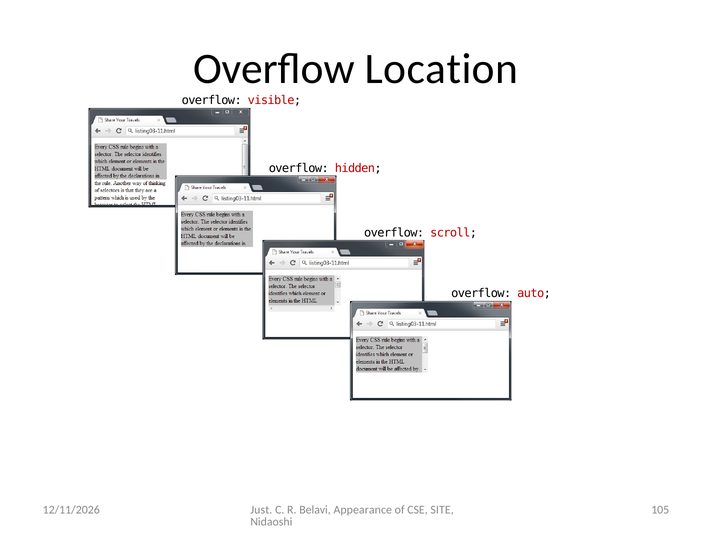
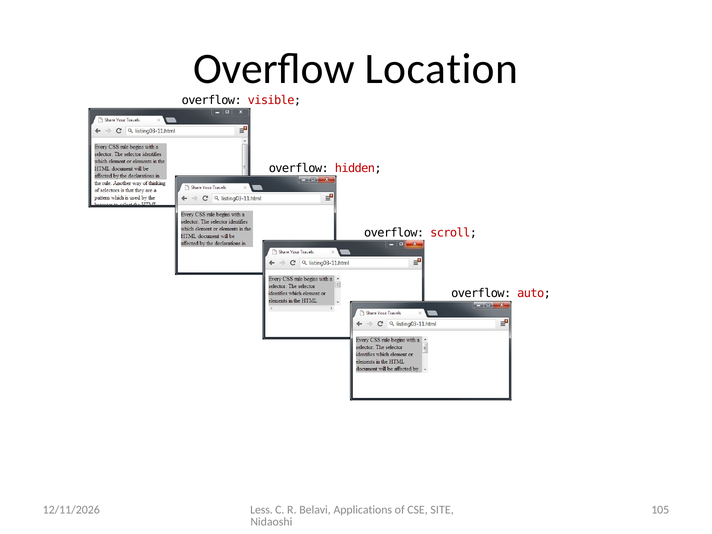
Just: Just -> Less
Appearance: Appearance -> Applications
